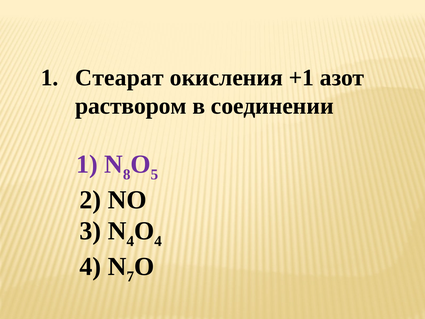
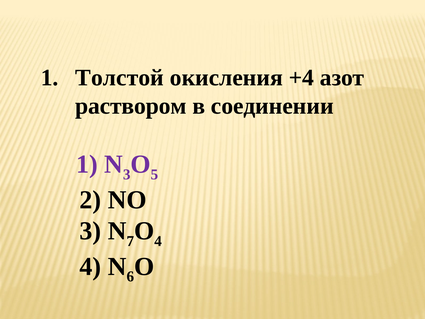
Стеарат: Стеарат -> Толстой
+1: +1 -> +4
8 at (127, 174): 8 -> 3
4 at (130, 241): 4 -> 7
7: 7 -> 6
